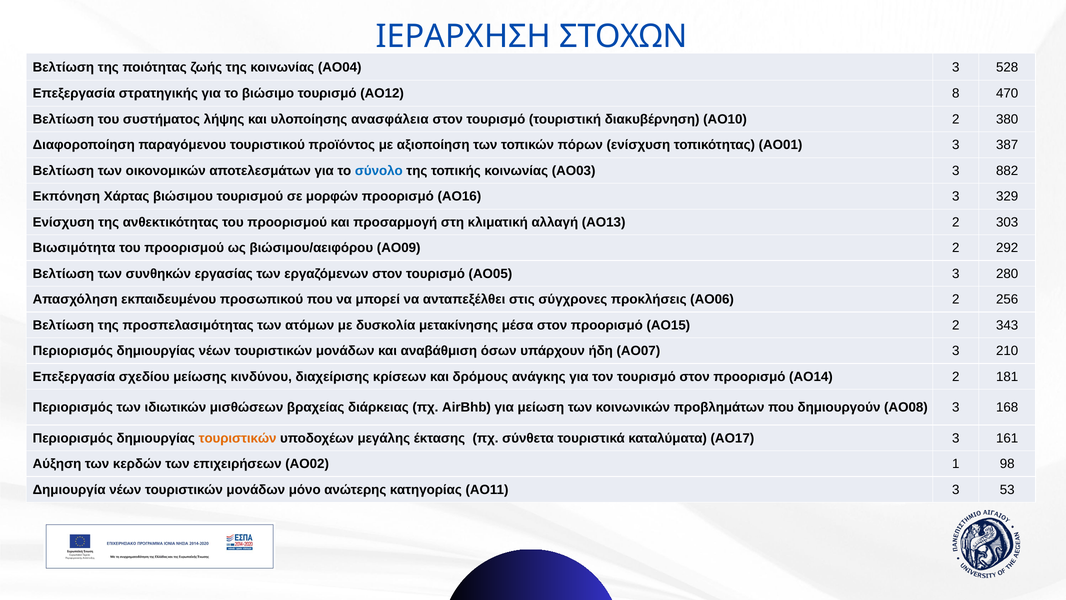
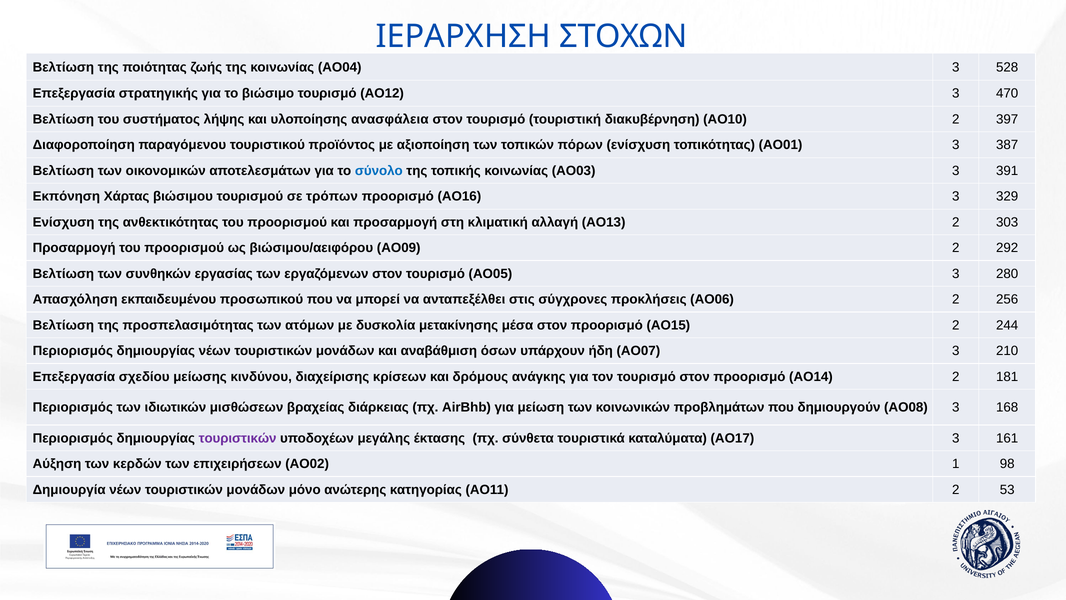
AO12 8: 8 -> 3
380: 380 -> 397
882: 882 -> 391
μορφών: μορφών -> τρόπων
Βιωσιμότητα at (74, 248): Βιωσιμότητα -> Προσαρμογή
343: 343 -> 244
τουριστικών at (238, 438) colour: orange -> purple
AO11 3: 3 -> 2
